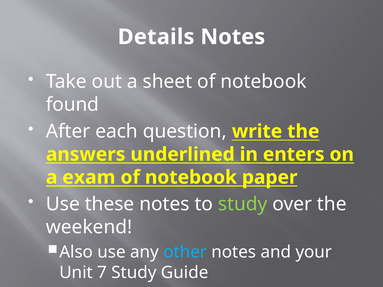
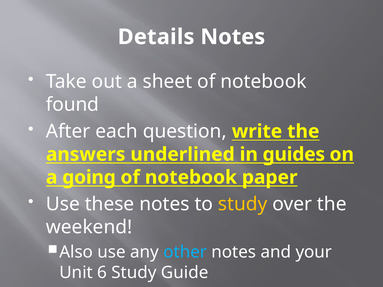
enters: enters -> guides
exam: exam -> going
study at (243, 204) colour: light green -> yellow
7: 7 -> 6
